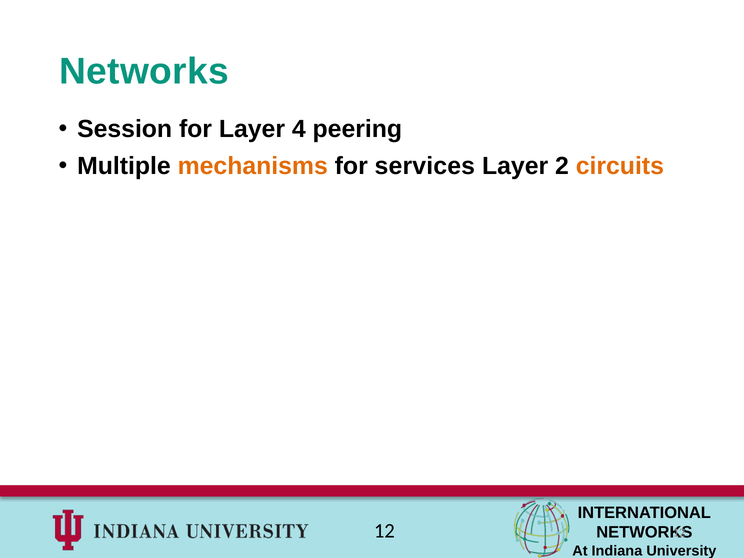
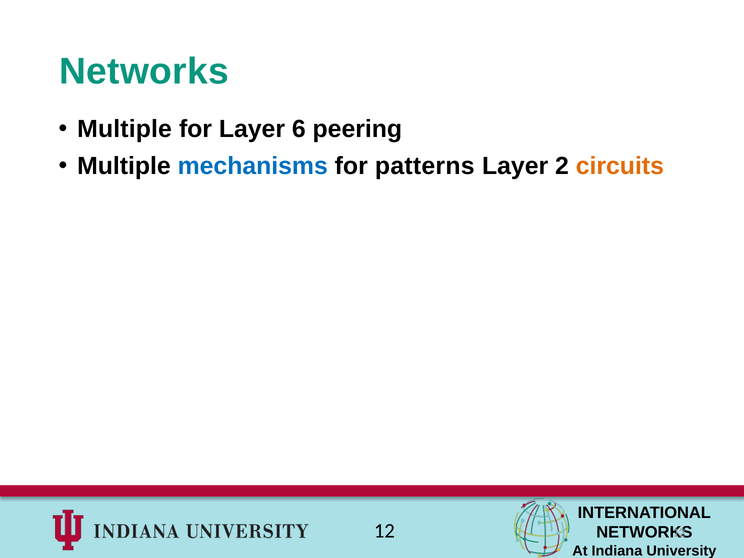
Session at (125, 129): Session -> Multiple
4: 4 -> 6
mechanisms colour: orange -> blue
services: services -> patterns
